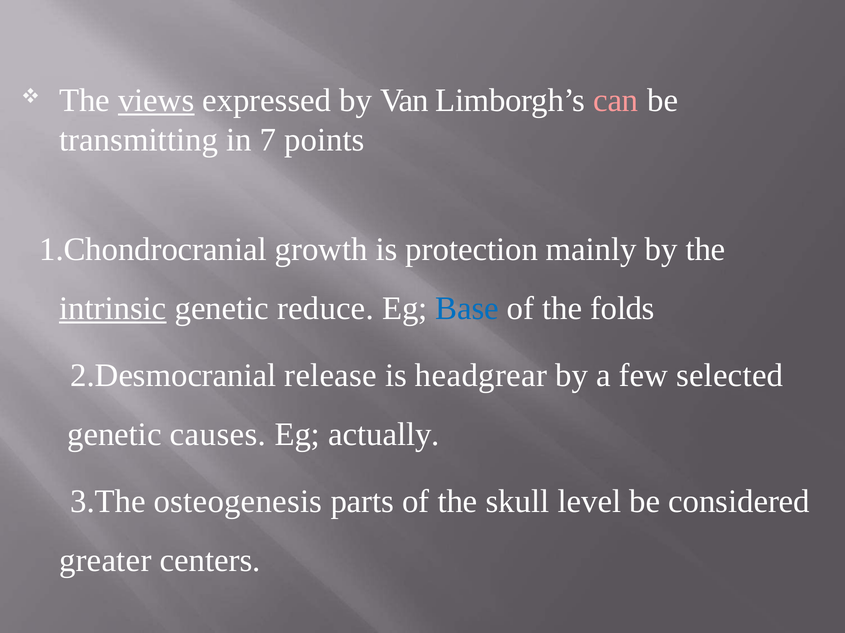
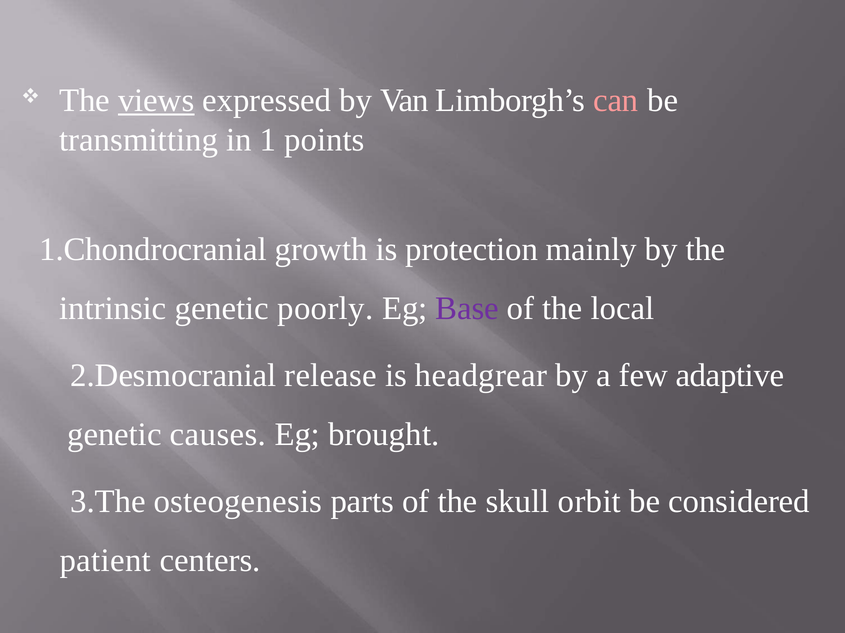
7: 7 -> 1
intrinsic underline: present -> none
reduce: reduce -> poorly
Base colour: blue -> purple
folds: folds -> local
selected: selected -> adaptive
actually: actually -> brought
level: level -> orbit
greater: greater -> patient
